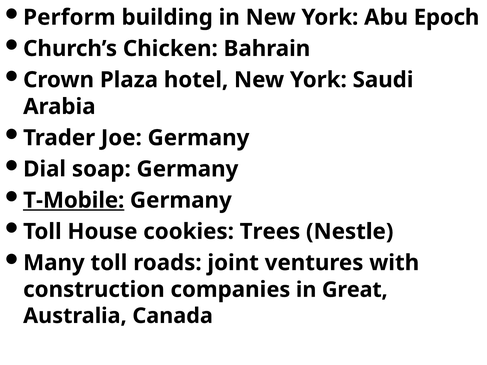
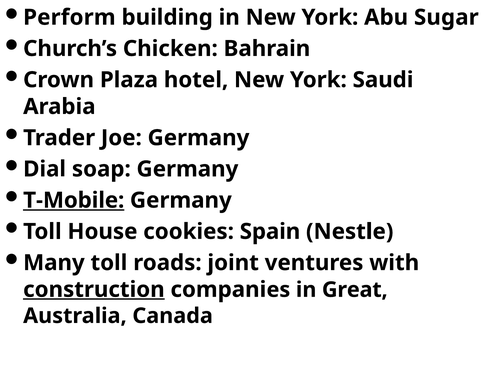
Epoch: Epoch -> Sugar
Trees: Trees -> Spain
construction underline: none -> present
